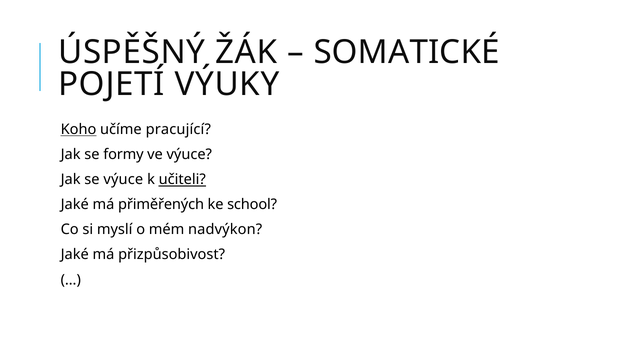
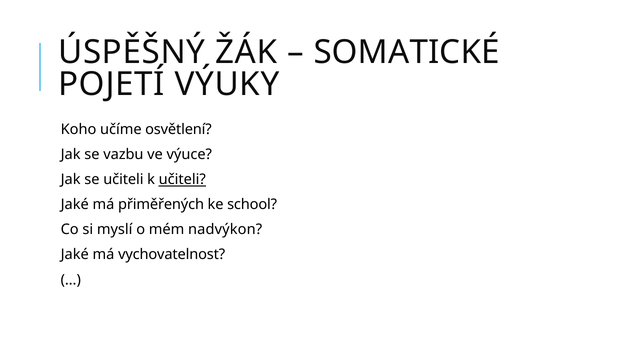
Koho underline: present -> none
pracující: pracující -> osvětlení
formy: formy -> vazbu
se výuce: výuce -> učiteli
přizpůsobivost: přizpůsobivost -> vychovatelnost
